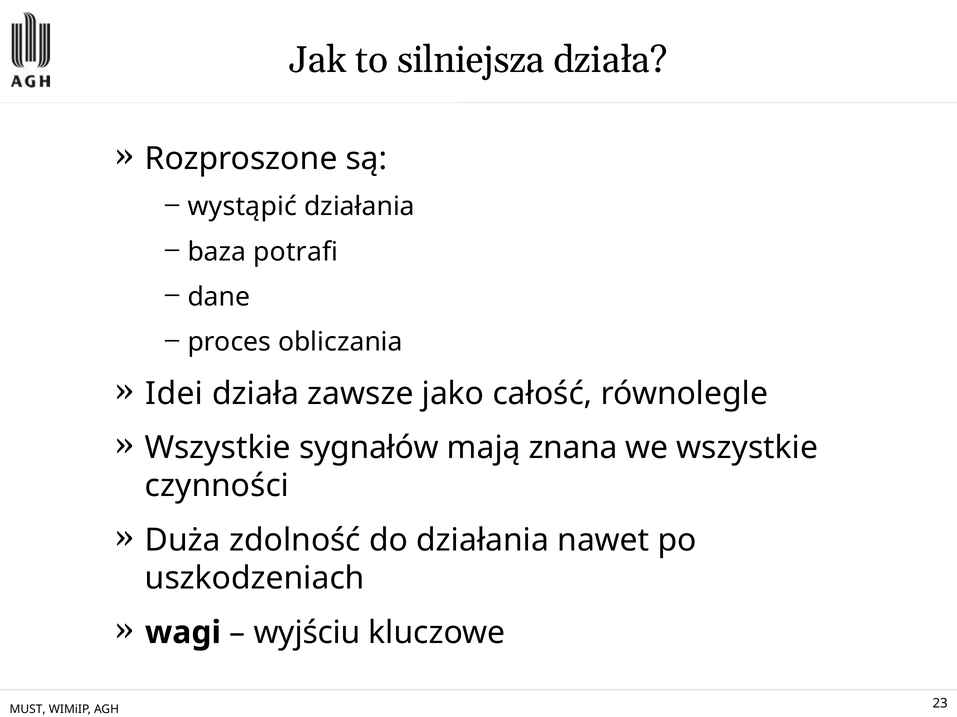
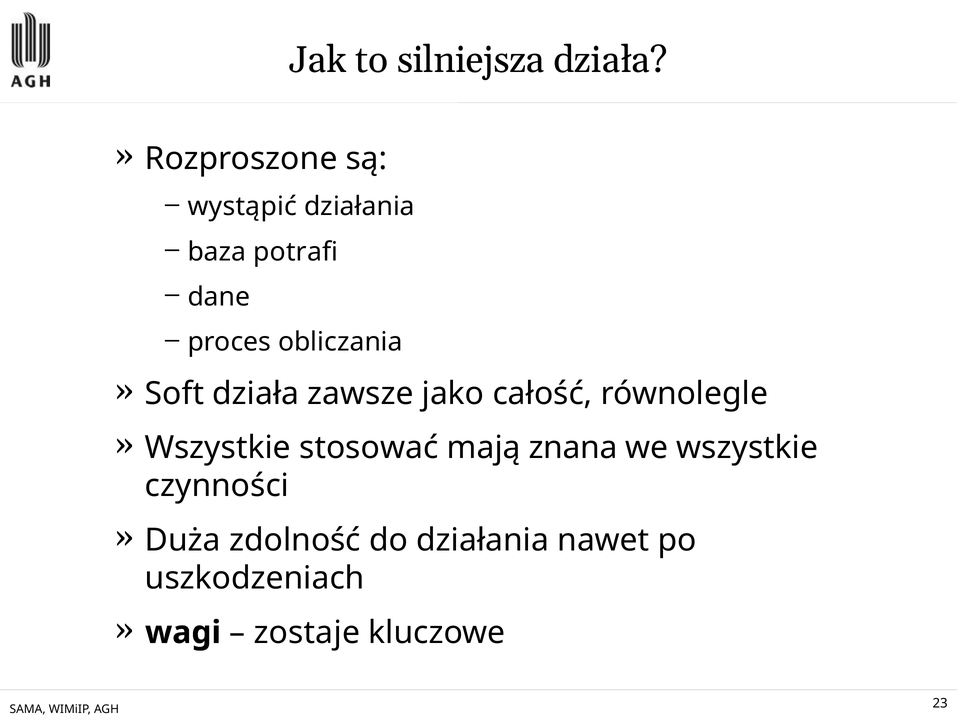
Idei: Idei -> Soft
sygnałów: sygnałów -> stosować
wyjściu: wyjściu -> zostaje
MUST: MUST -> SAMA
